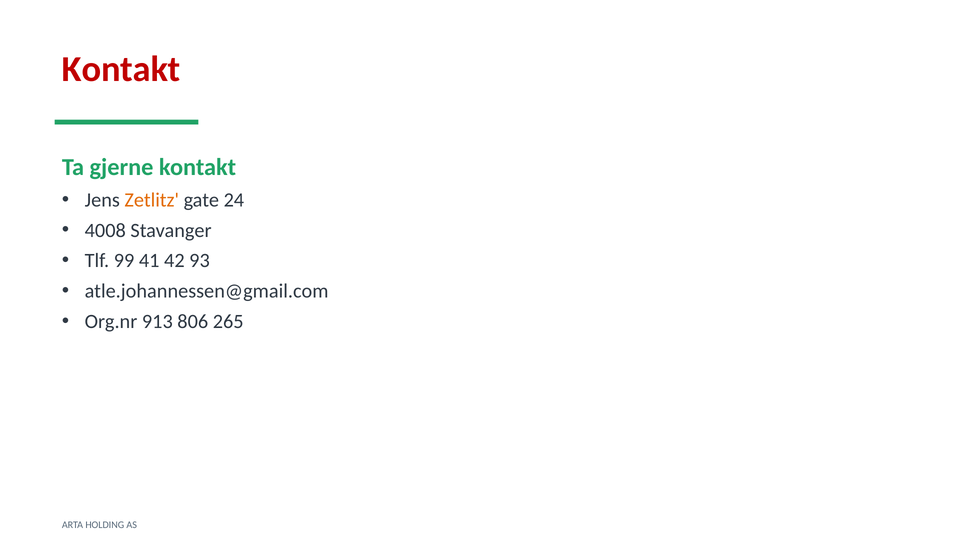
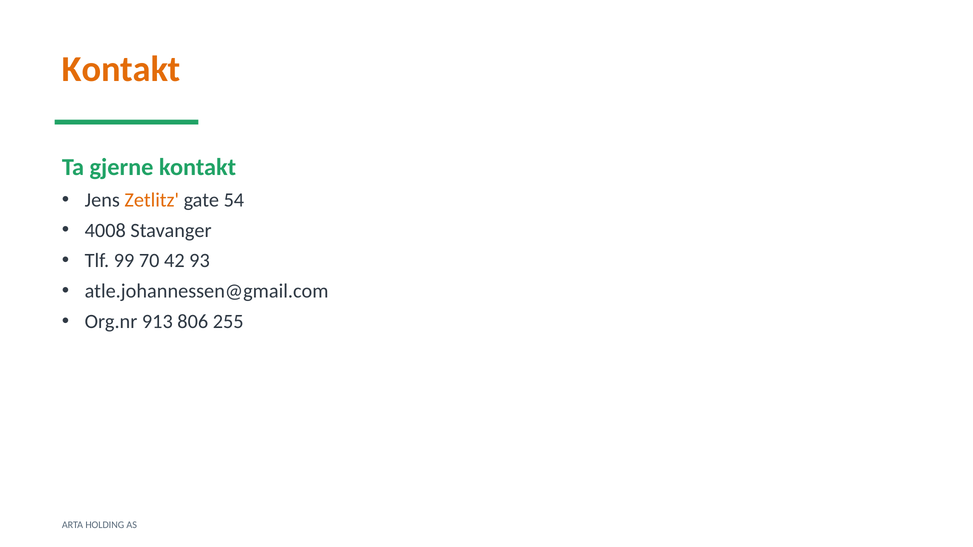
Kontakt at (121, 69) colour: red -> orange
24: 24 -> 54
41: 41 -> 70
265: 265 -> 255
